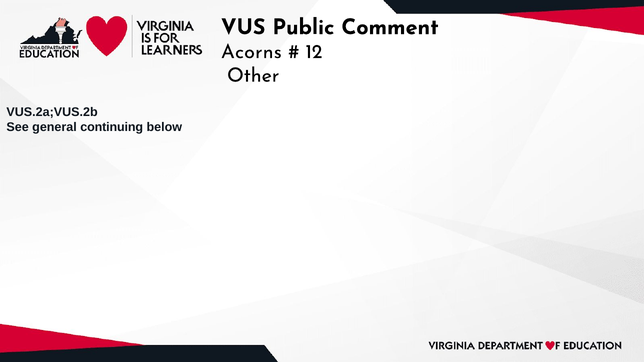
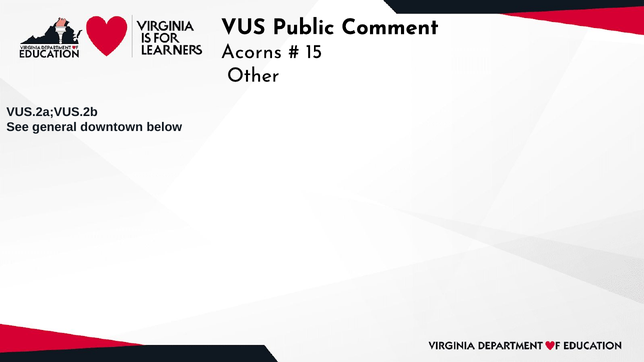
12: 12 -> 15
continuing: continuing -> downtown
